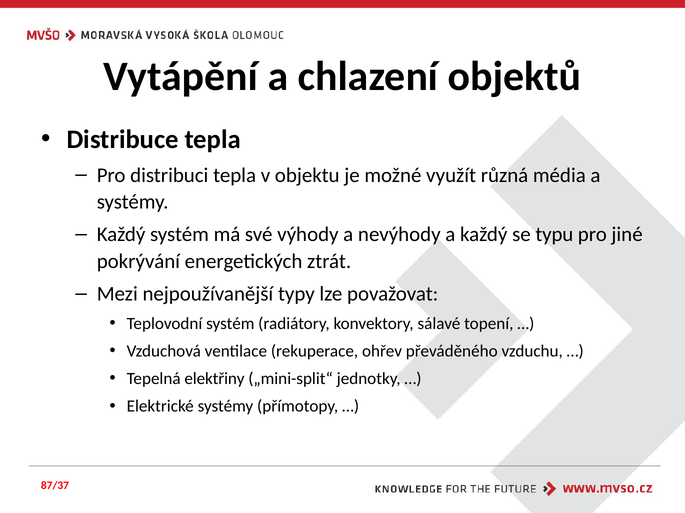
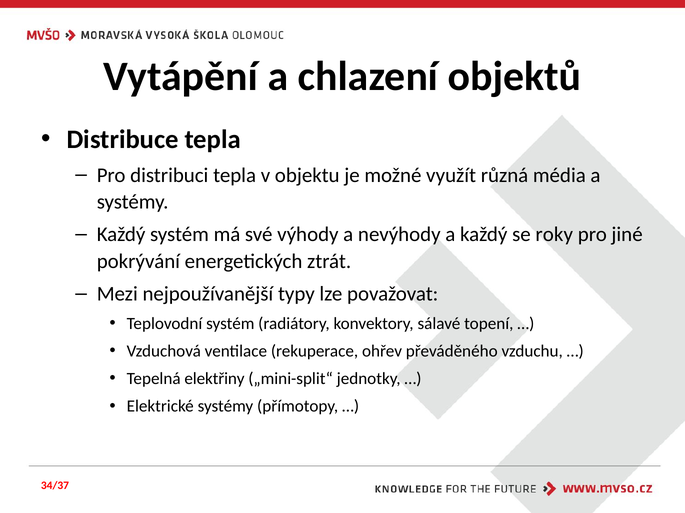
typu: typu -> roky
87/37: 87/37 -> 34/37
